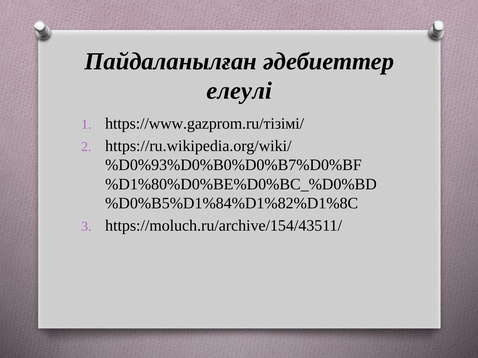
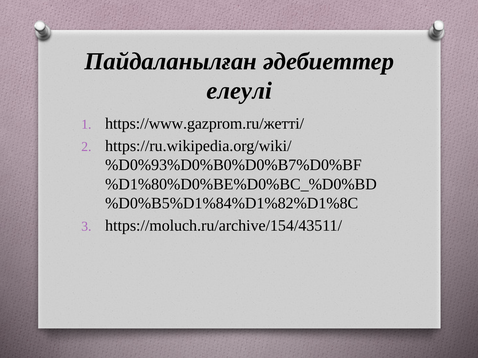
https://www.gazprom.ru/тізімі/: https://www.gazprom.ru/тізімі/ -> https://www.gazprom.ru/жетті/
